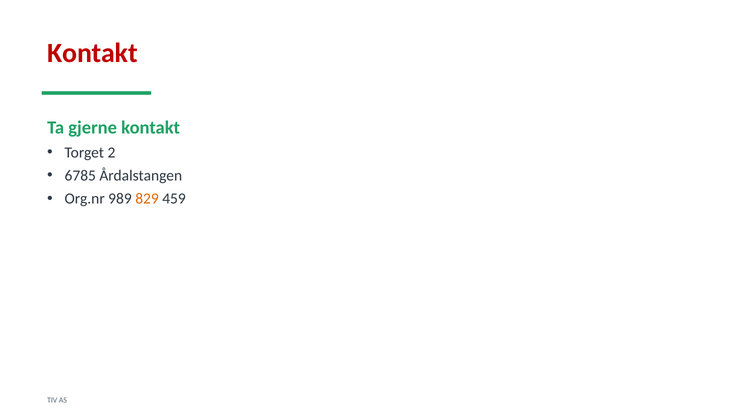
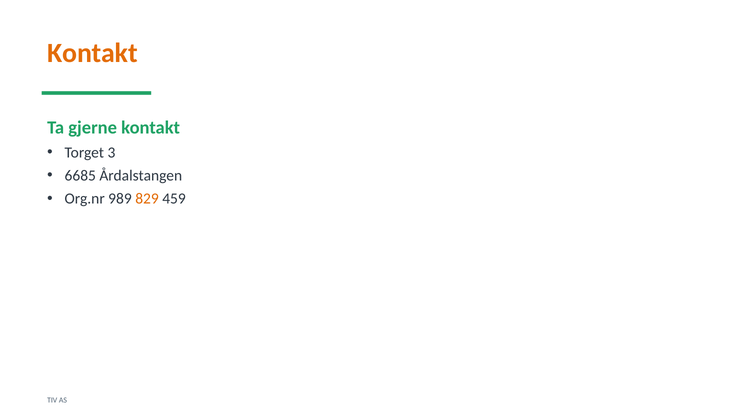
Kontakt at (92, 53) colour: red -> orange
2: 2 -> 3
6785: 6785 -> 6685
